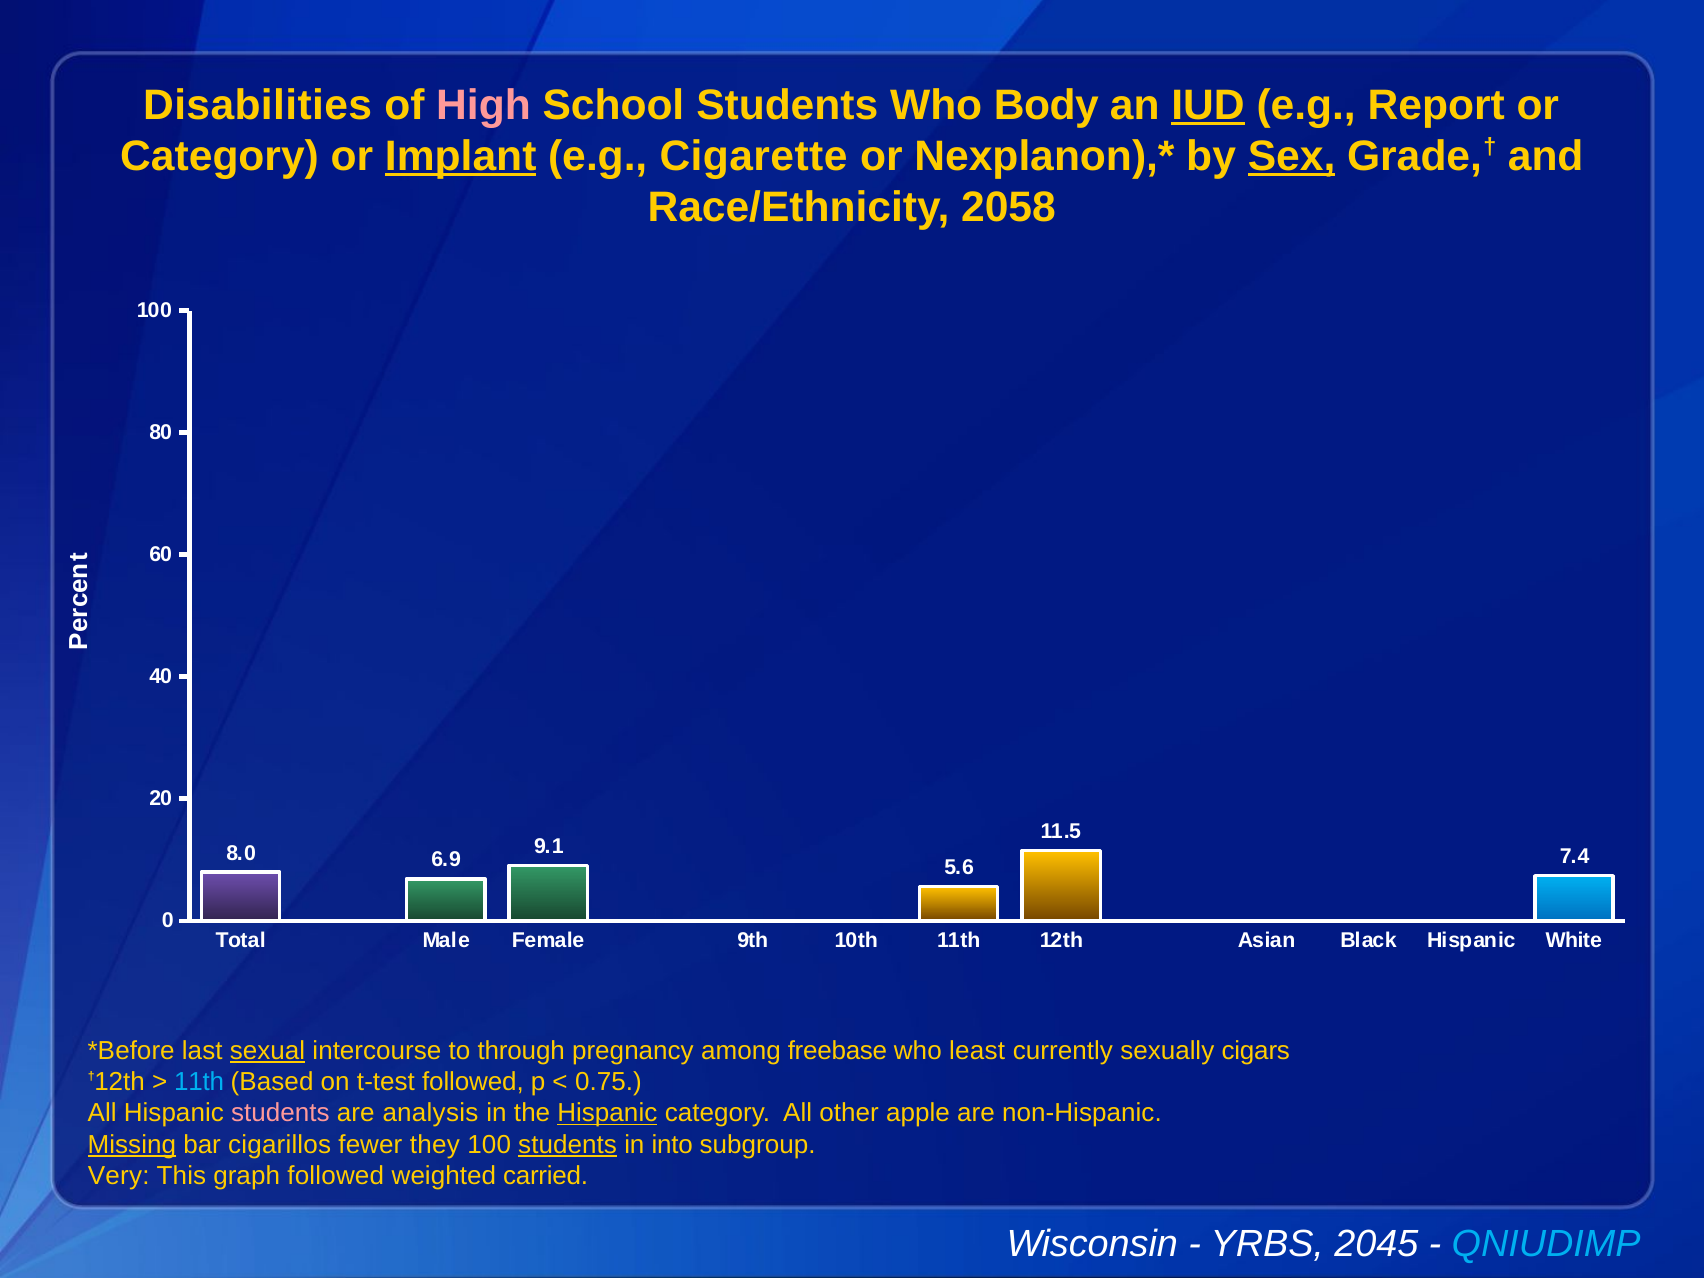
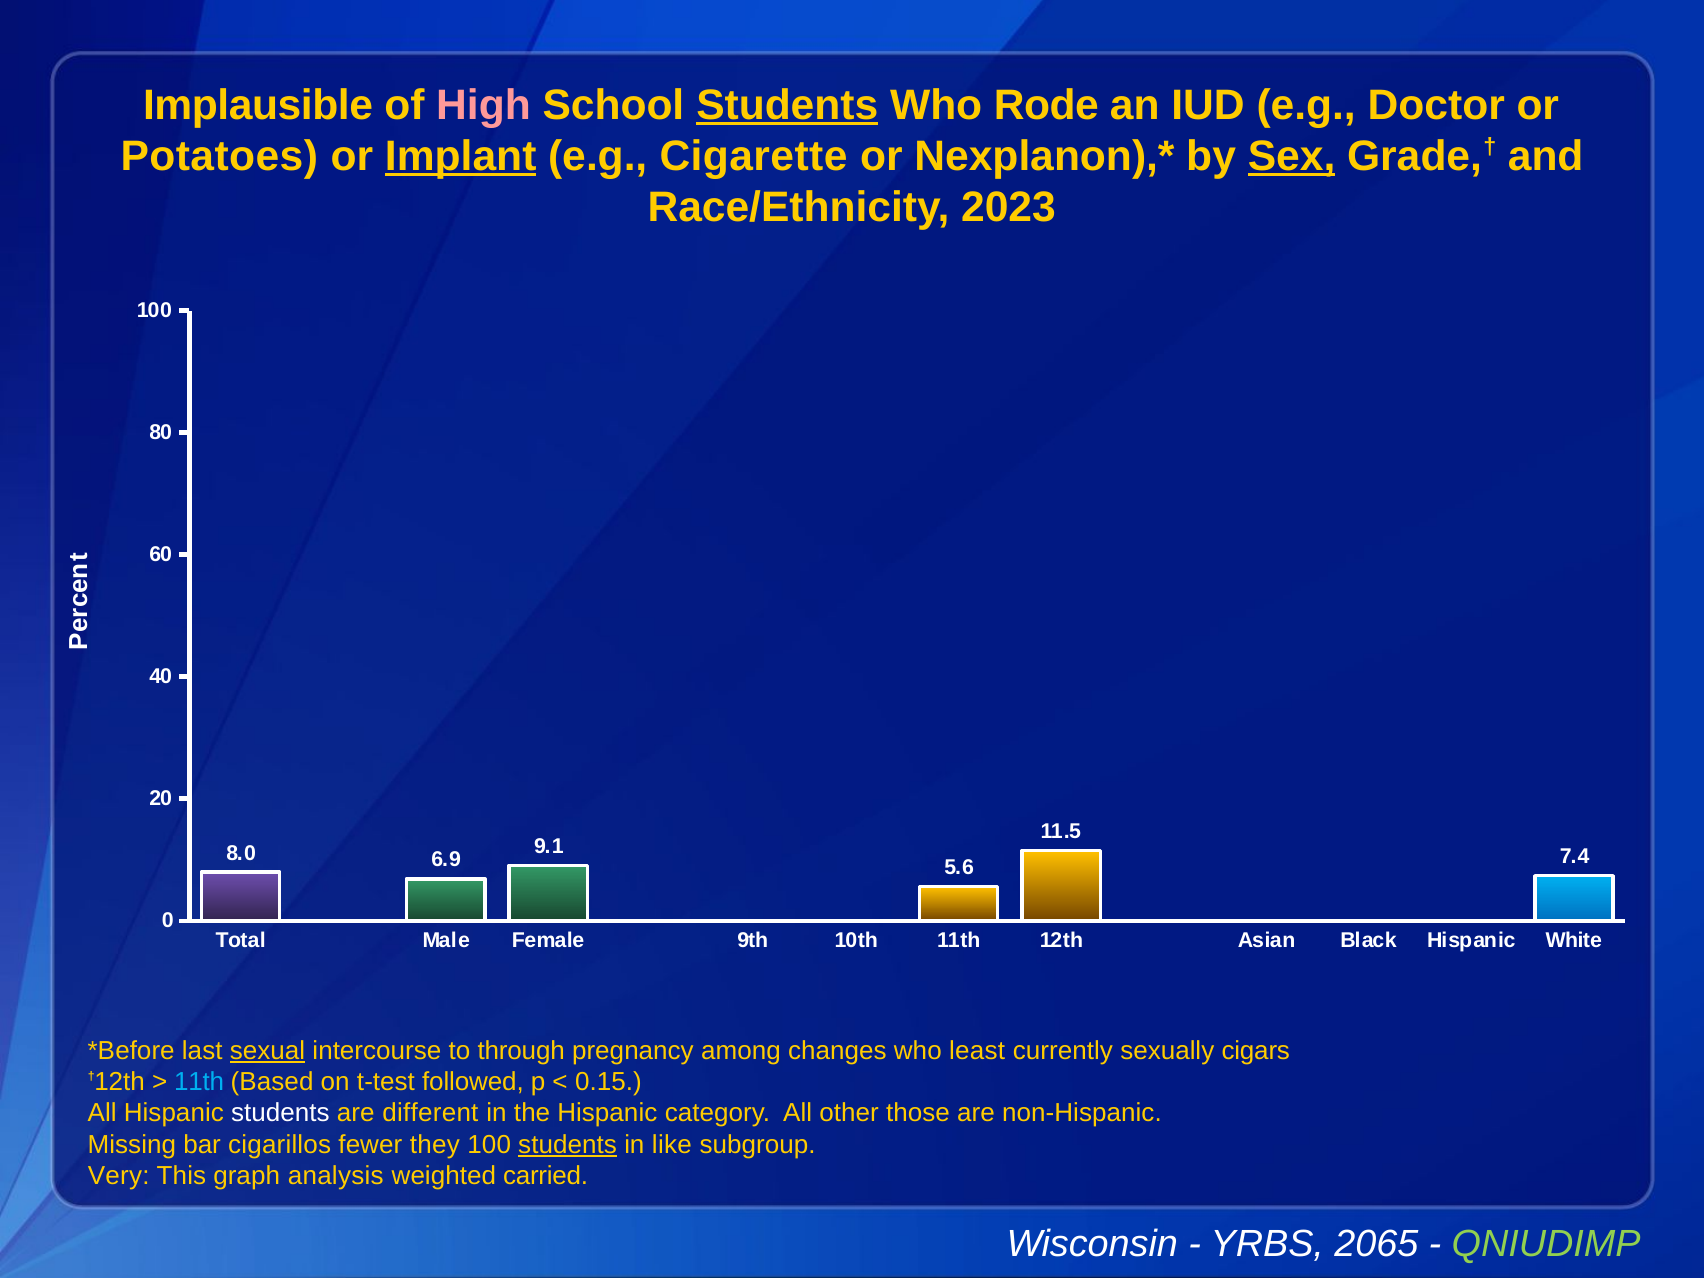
Disabilities: Disabilities -> Implausible
Students at (787, 105) underline: none -> present
Body: Body -> Rode
IUD underline: present -> none
Report: Report -> Doctor
Category at (220, 156): Category -> Potatoes
2058: 2058 -> 2023
freebase: freebase -> changes
0.75: 0.75 -> 0.15
students at (280, 1113) colour: pink -> white
analysis: analysis -> different
Hispanic at (607, 1113) underline: present -> none
apple: apple -> those
Missing underline: present -> none
into: into -> like
graph followed: followed -> analysis
2045: 2045 -> 2065
QNIUDIMP colour: light blue -> light green
